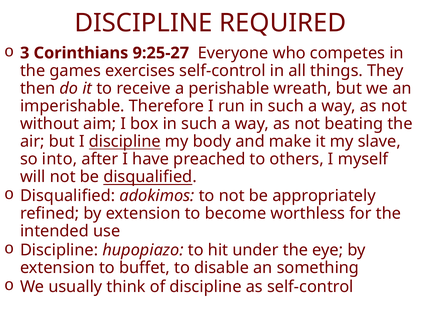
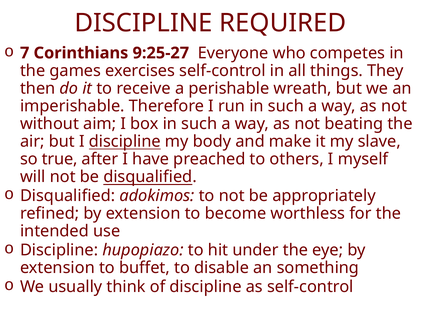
3: 3 -> 7
into: into -> true
